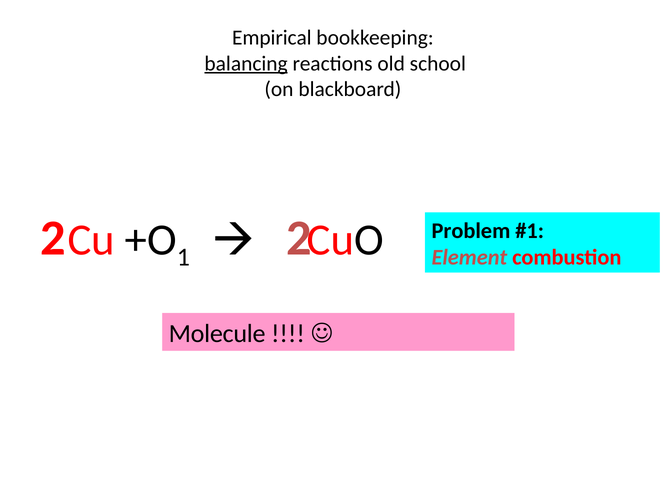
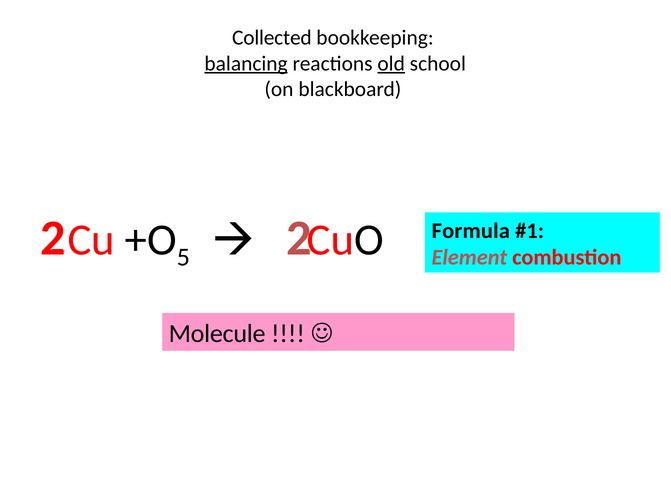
Empirical: Empirical -> Collected
old underline: none -> present
Problem: Problem -> Formula
1: 1 -> 5
